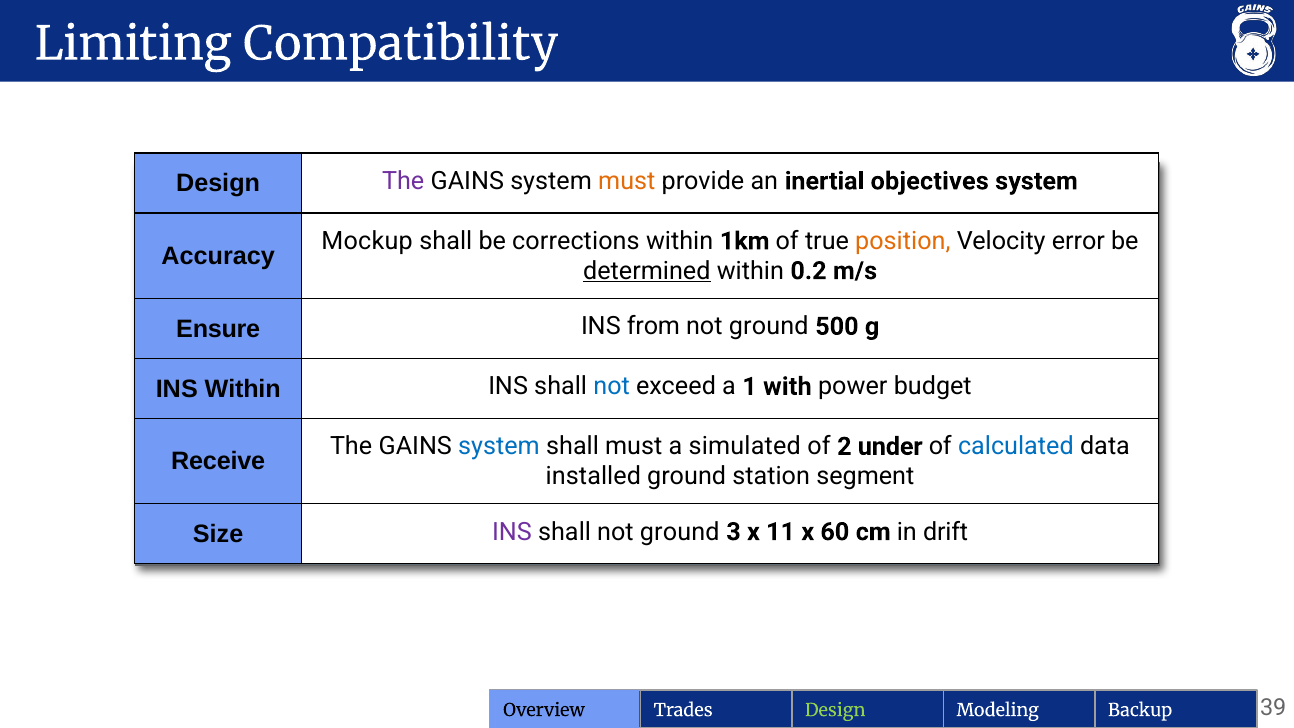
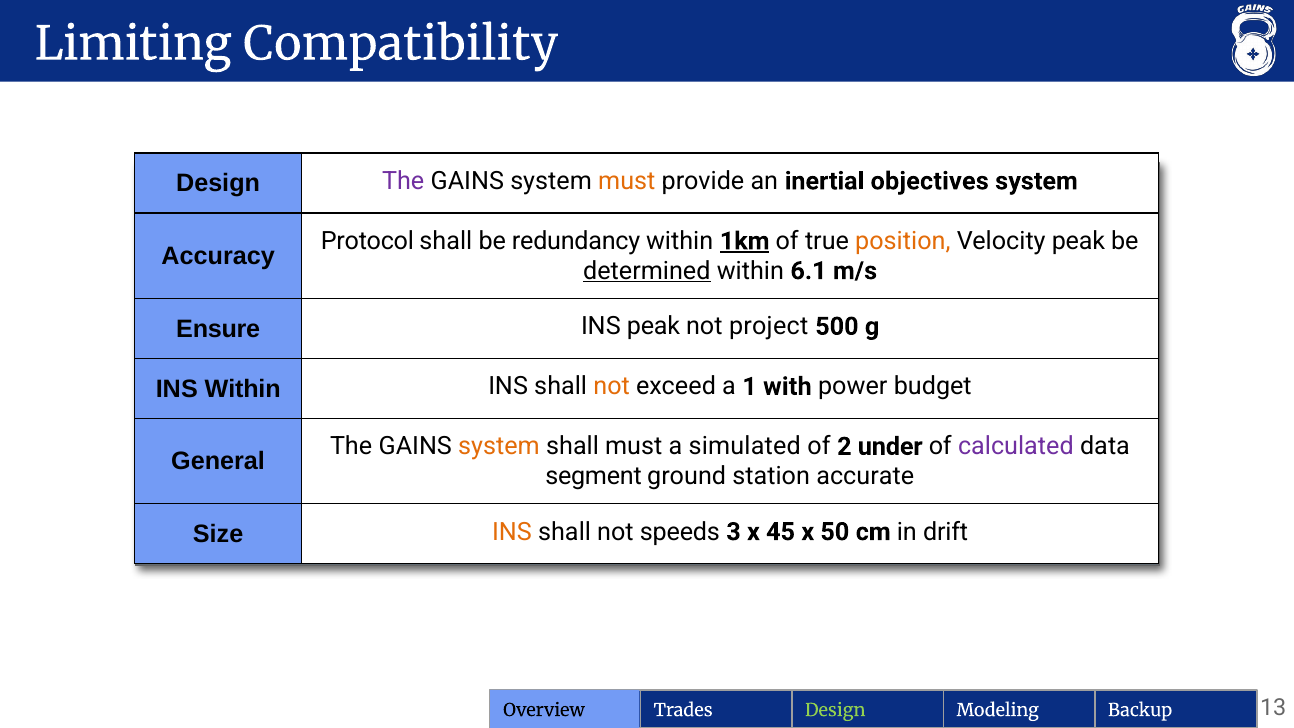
Mockup: Mockup -> Protocol
corrections: corrections -> redundancy
1km underline: none -> present
Velocity error: error -> peak
0.2: 0.2 -> 6.1
INS from: from -> peak
ground at (769, 326): ground -> project
not at (612, 386) colour: blue -> orange
system at (499, 446) colour: blue -> orange
calculated colour: blue -> purple
Receive: Receive -> General
installed: installed -> segment
segment: segment -> accurate
INS at (512, 532) colour: purple -> orange
shall not ground: ground -> speeds
11: 11 -> 45
60: 60 -> 50
39: 39 -> 13
